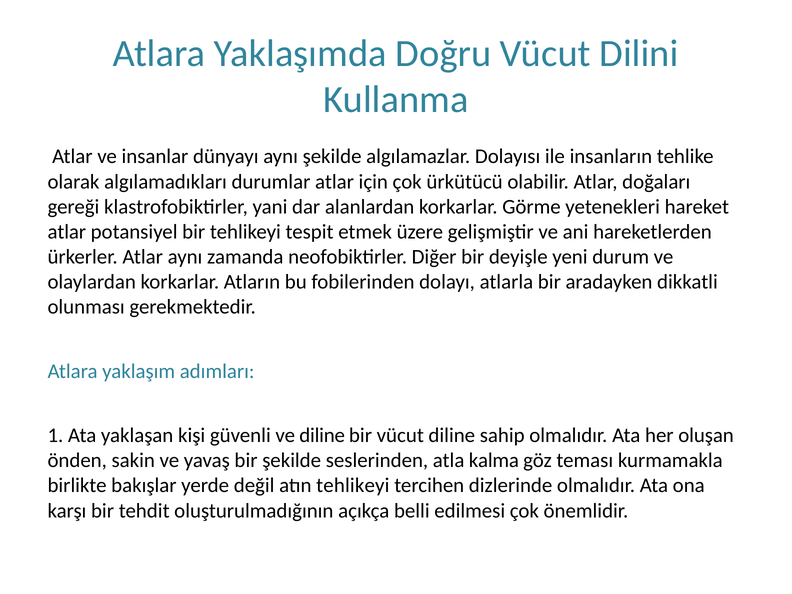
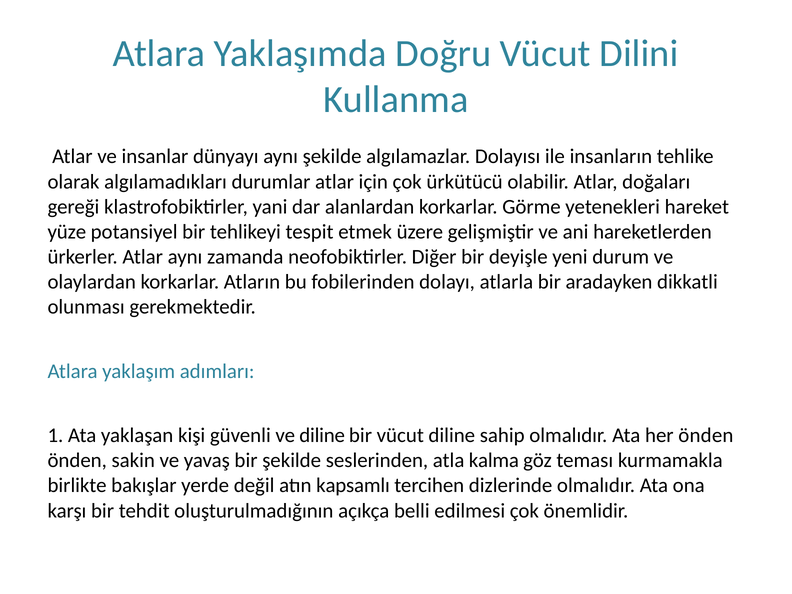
atlar at (67, 232): atlar -> yüze
her oluşan: oluşan -> önden
atın tehlikeyi: tehlikeyi -> kapsamlı
